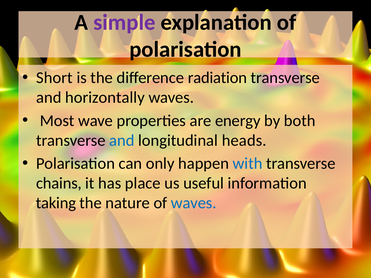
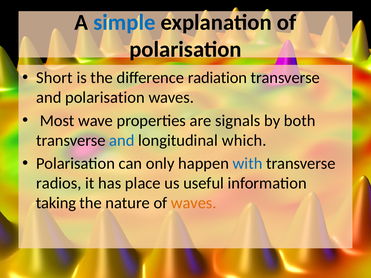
simple colour: purple -> blue
and horizontally: horizontally -> polarisation
energy: energy -> signals
heads: heads -> which
chains: chains -> radios
waves at (194, 203) colour: blue -> orange
